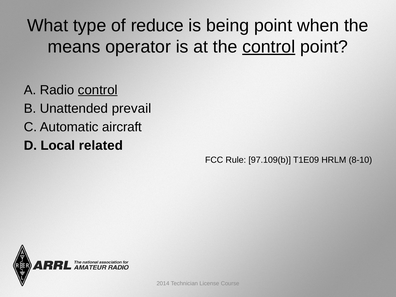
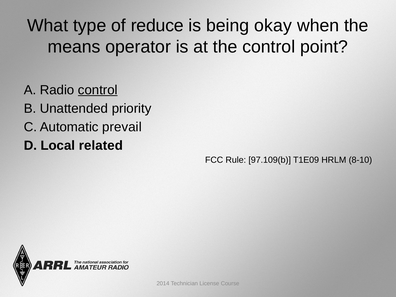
being point: point -> okay
control at (269, 47) underline: present -> none
prevail: prevail -> priority
aircraft: aircraft -> prevail
